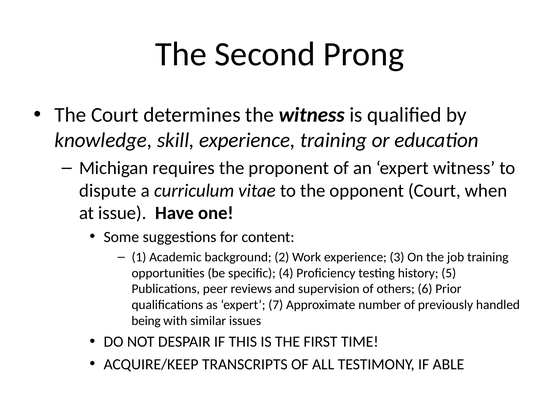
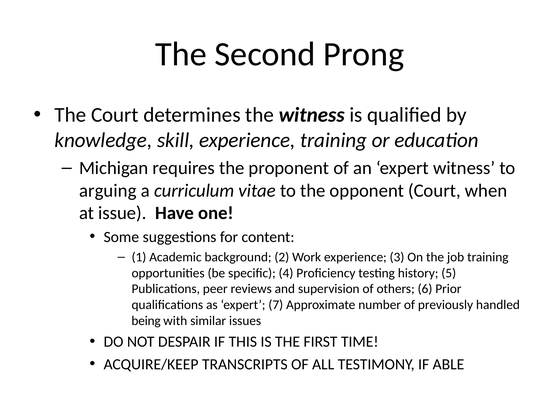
dispute: dispute -> arguing
